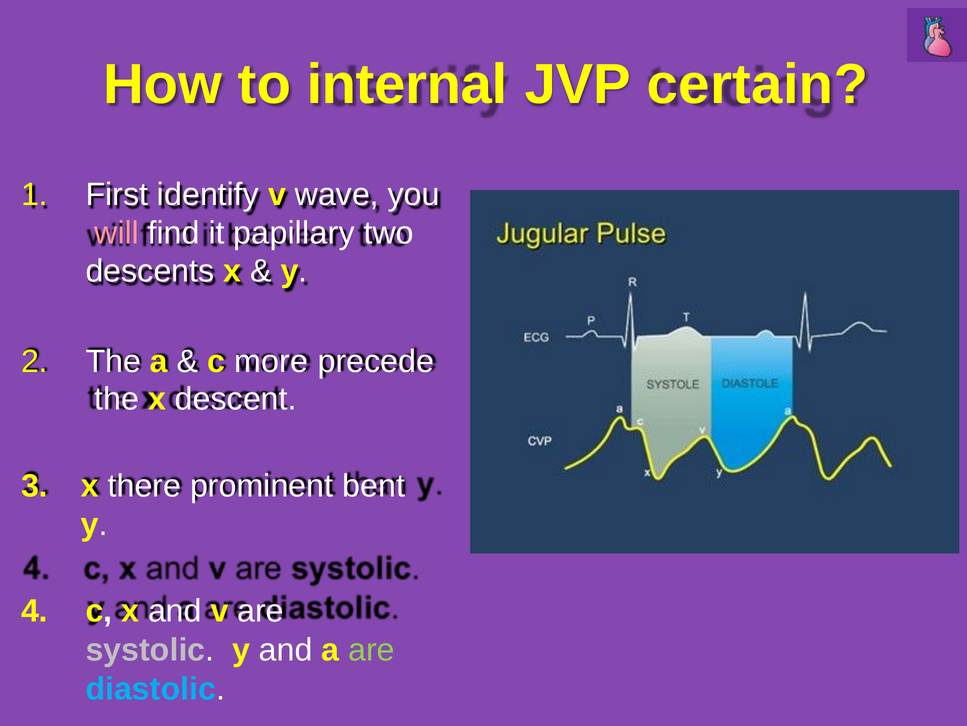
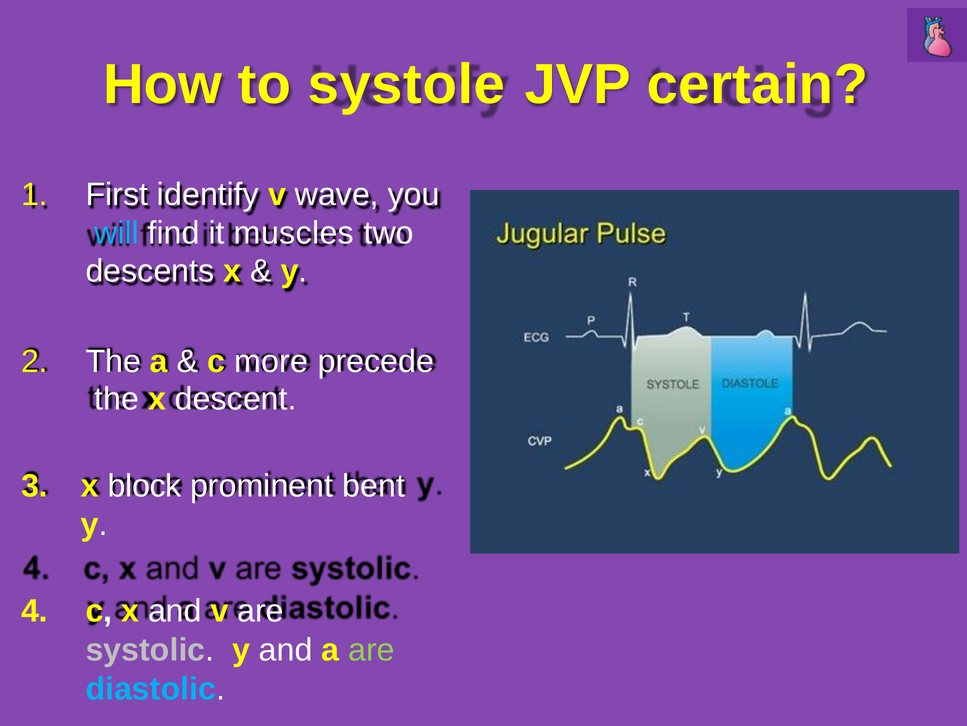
internal: internal -> systole
will colour: pink -> light blue
papillary: papillary -> muscles
there: there -> block
